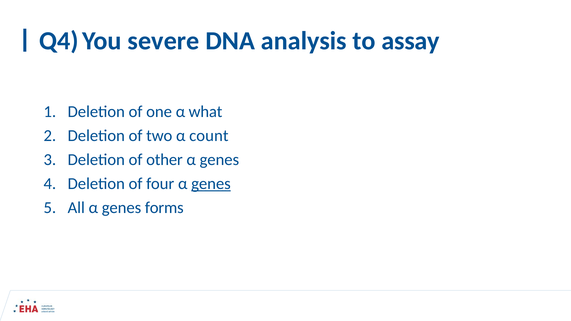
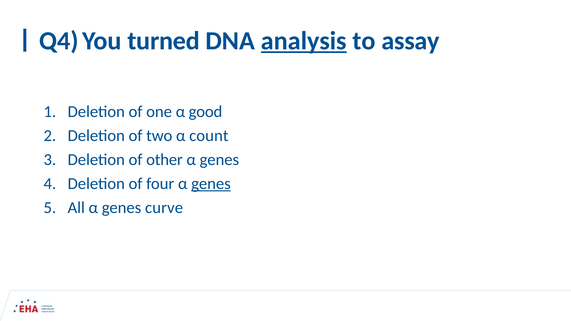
severe: severe -> turned
analysis underline: none -> present
what: what -> good
forms: forms -> curve
